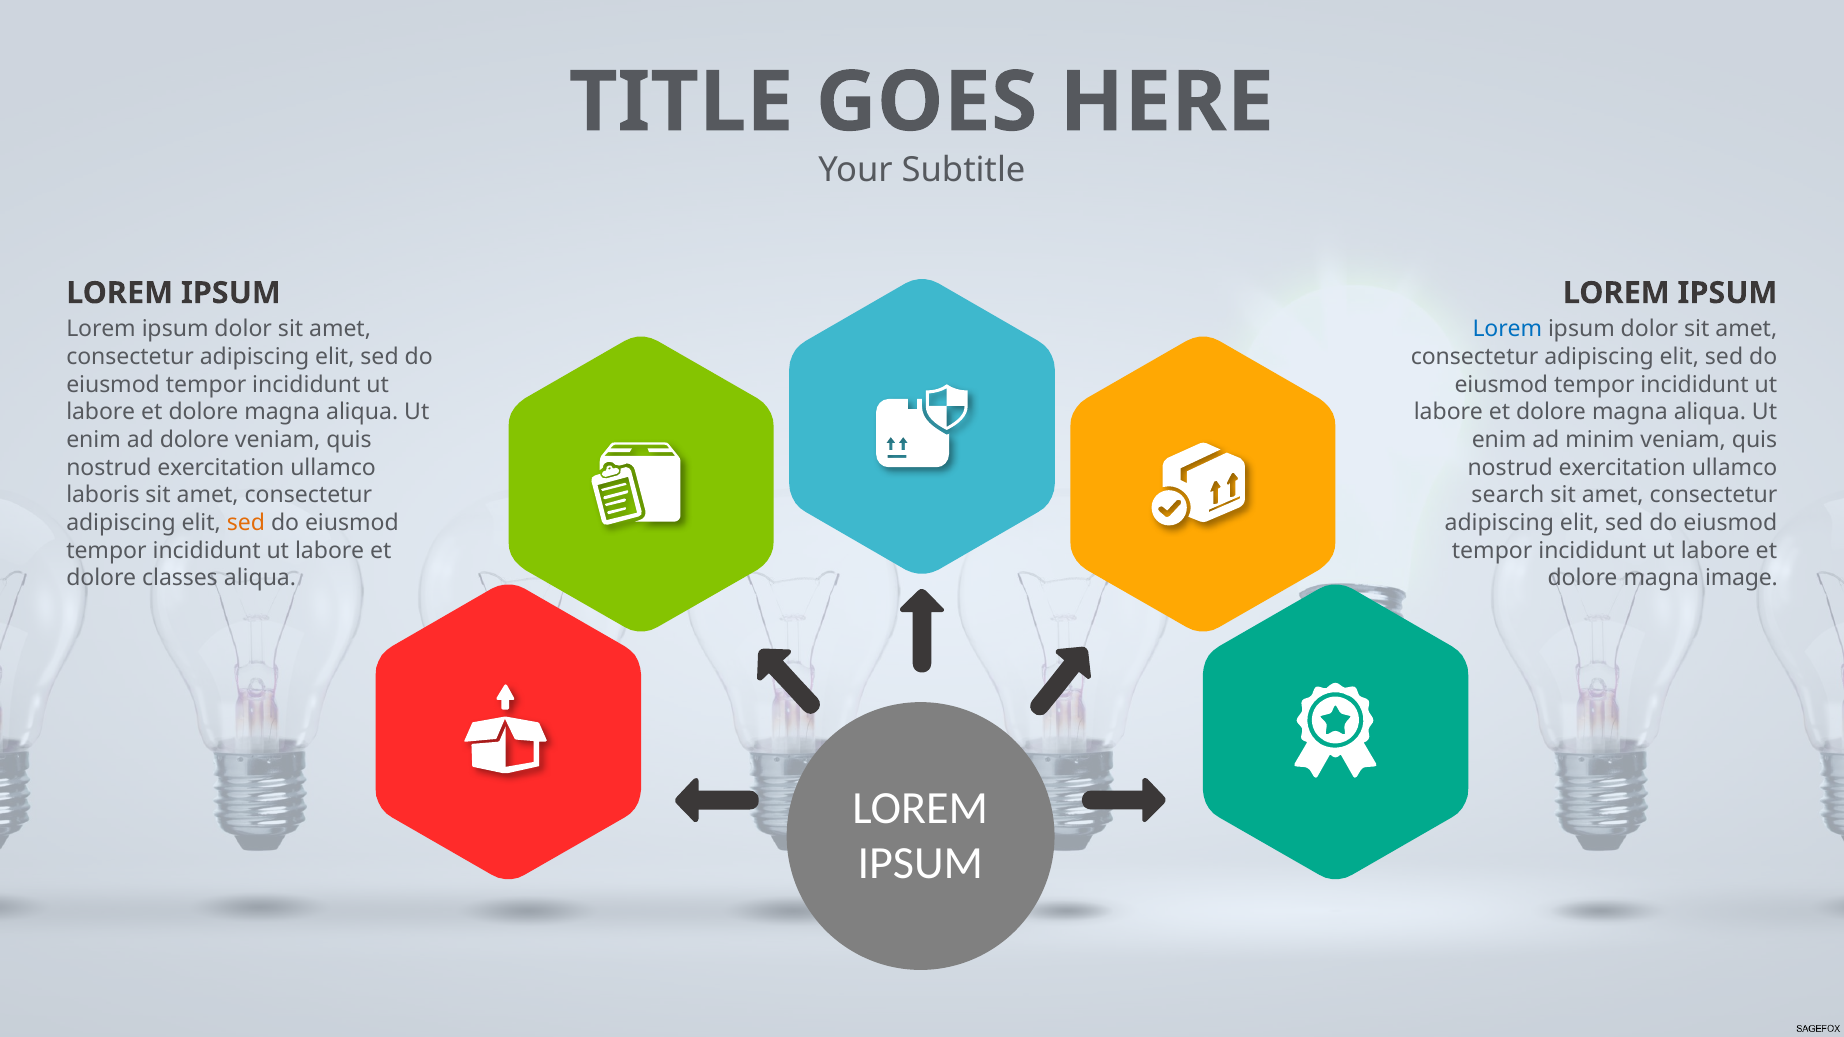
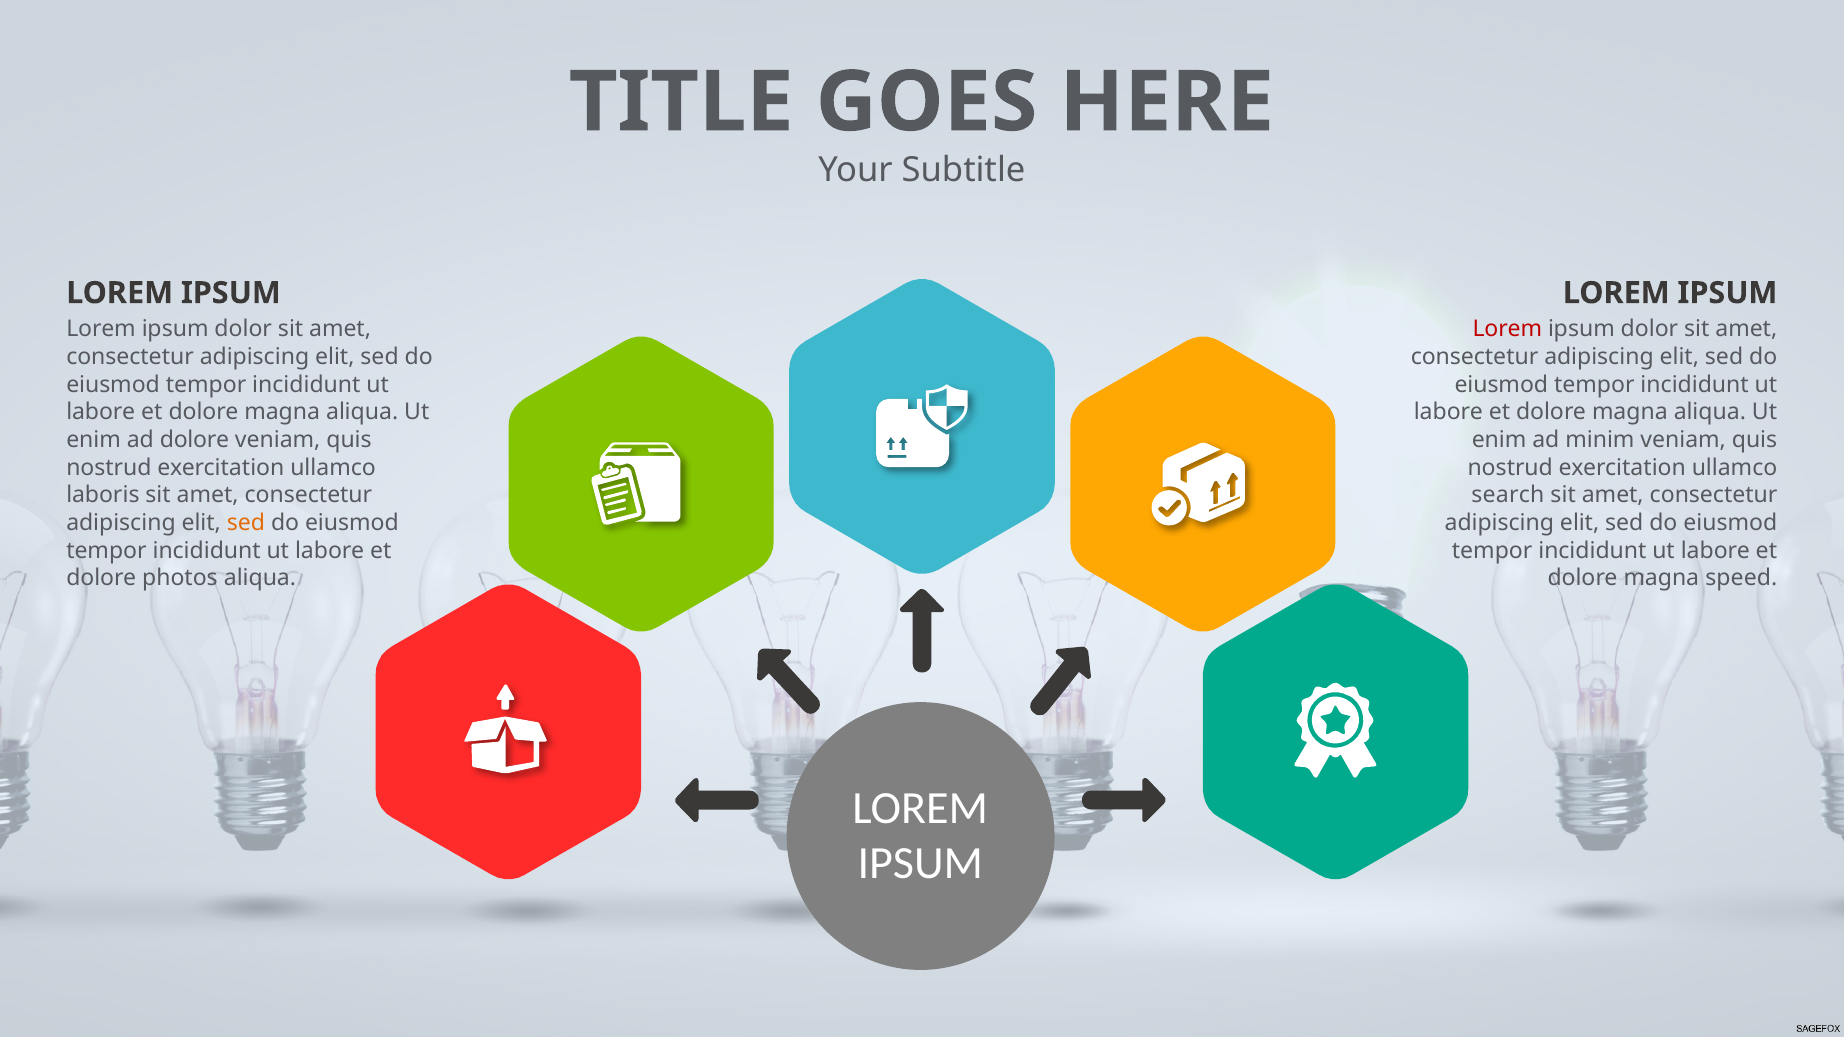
Lorem at (1507, 329) colour: blue -> red
classes: classes -> photos
image: image -> speed
